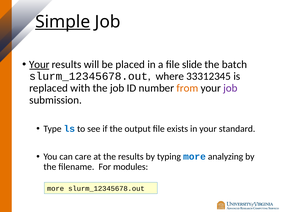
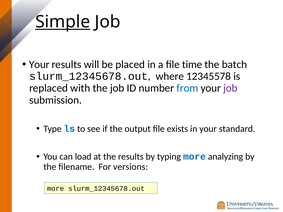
Your at (39, 65) underline: present -> none
slide: slide -> time
33312345: 33312345 -> 12345578
from colour: orange -> blue
care: care -> load
modules: modules -> versions
